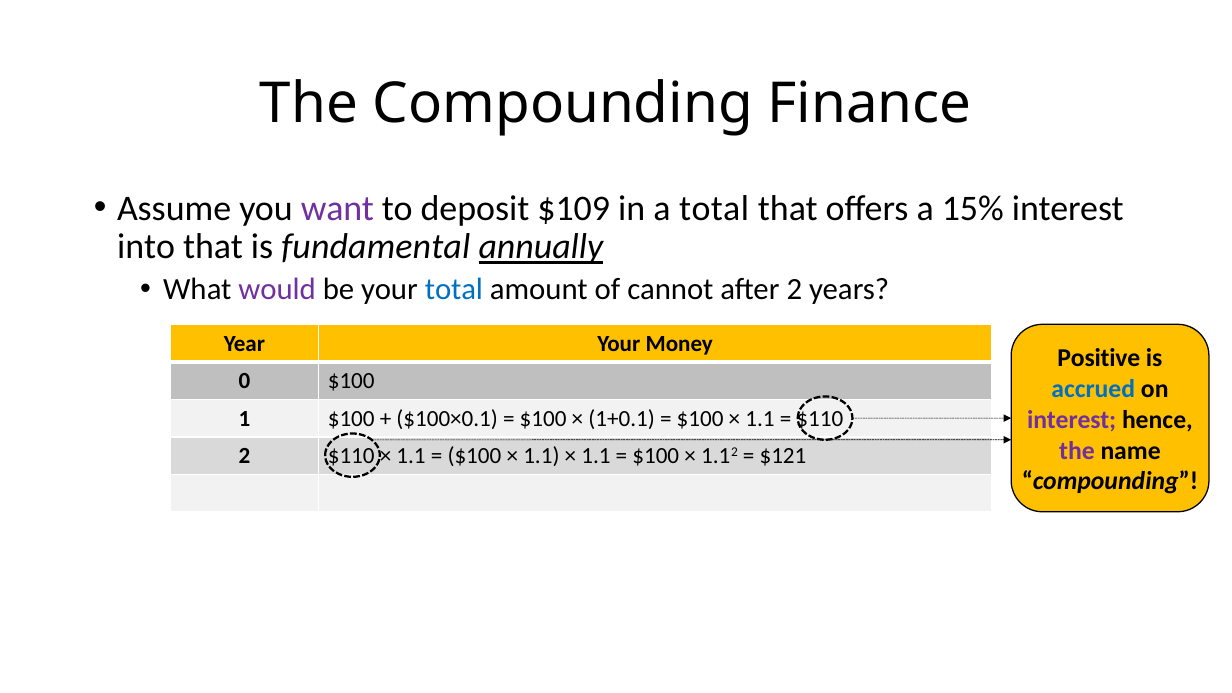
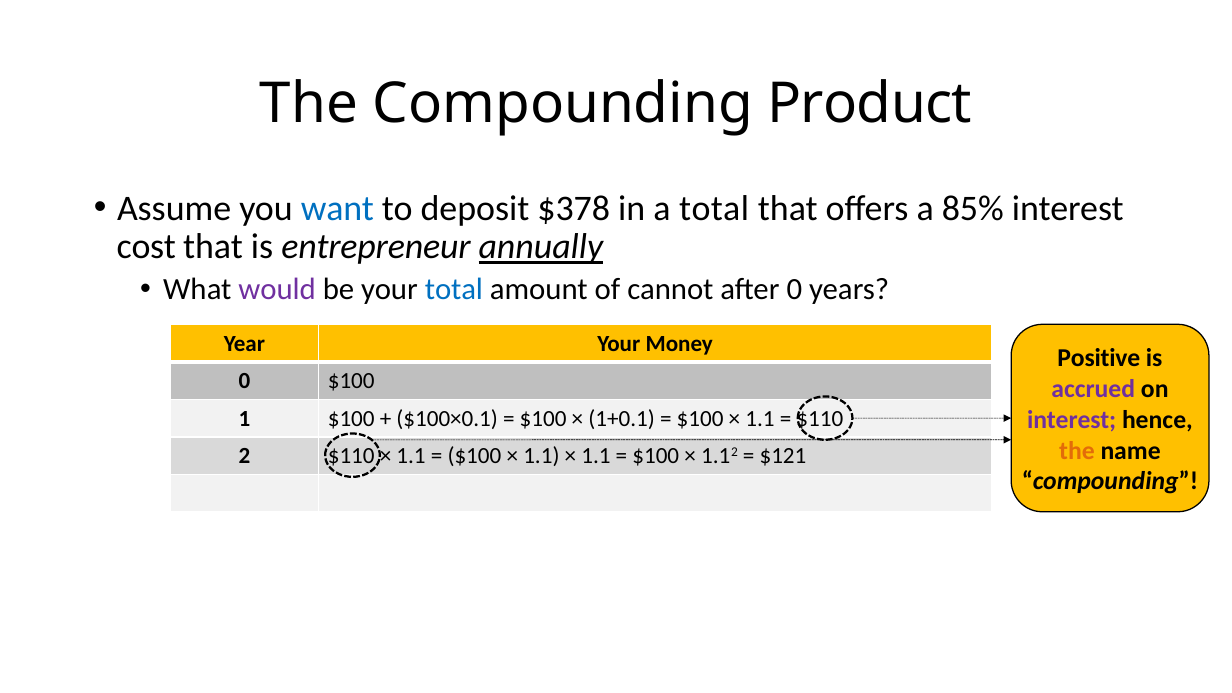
Finance: Finance -> Product
want colour: purple -> blue
$109: $109 -> $378
15%: 15% -> 85%
into: into -> cost
fundamental: fundamental -> entrepreneur
after 2: 2 -> 0
accrued colour: blue -> purple
the at (1077, 451) colour: purple -> orange
